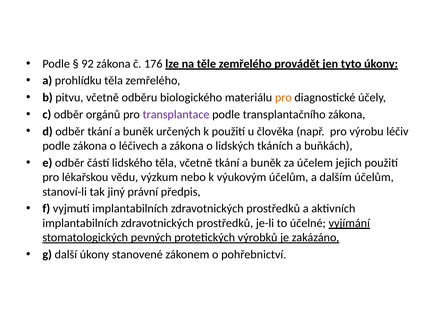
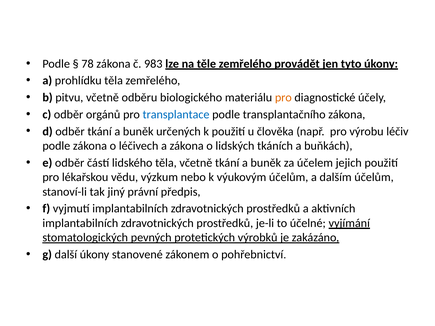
92: 92 -> 78
176: 176 -> 983
transplantace colour: purple -> blue
